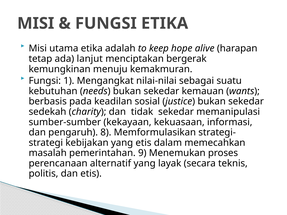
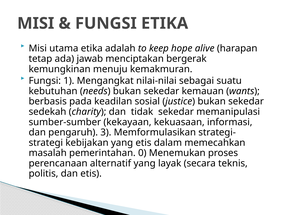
lanjut: lanjut -> jawab
8: 8 -> 3
9: 9 -> 0
